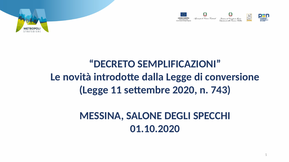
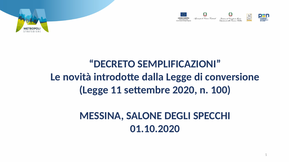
743: 743 -> 100
